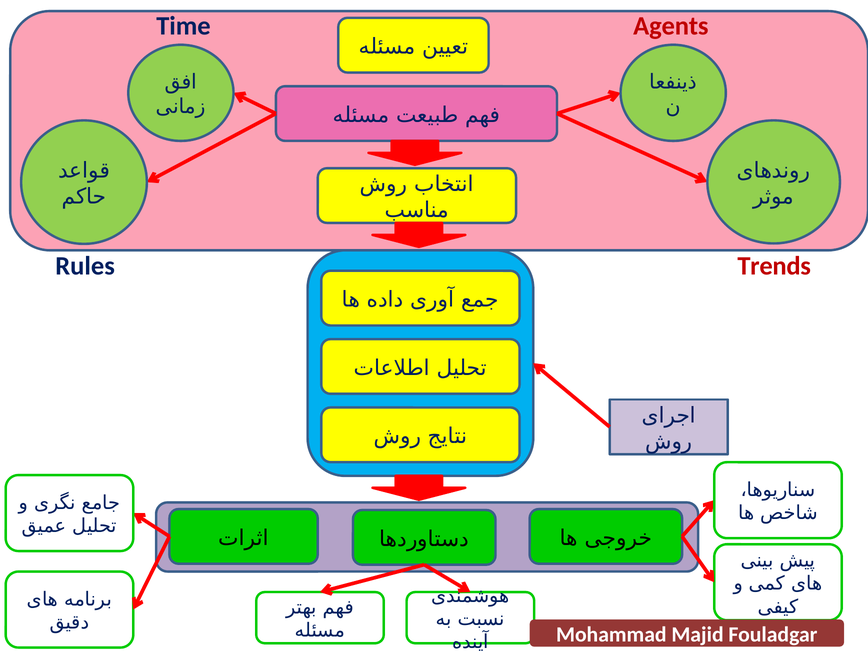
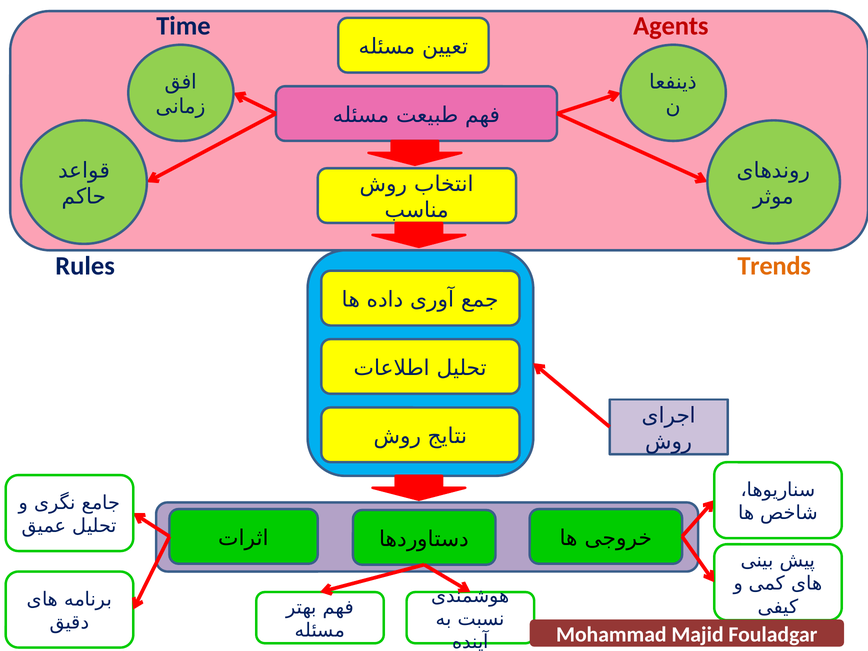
Trends colour: red -> orange
